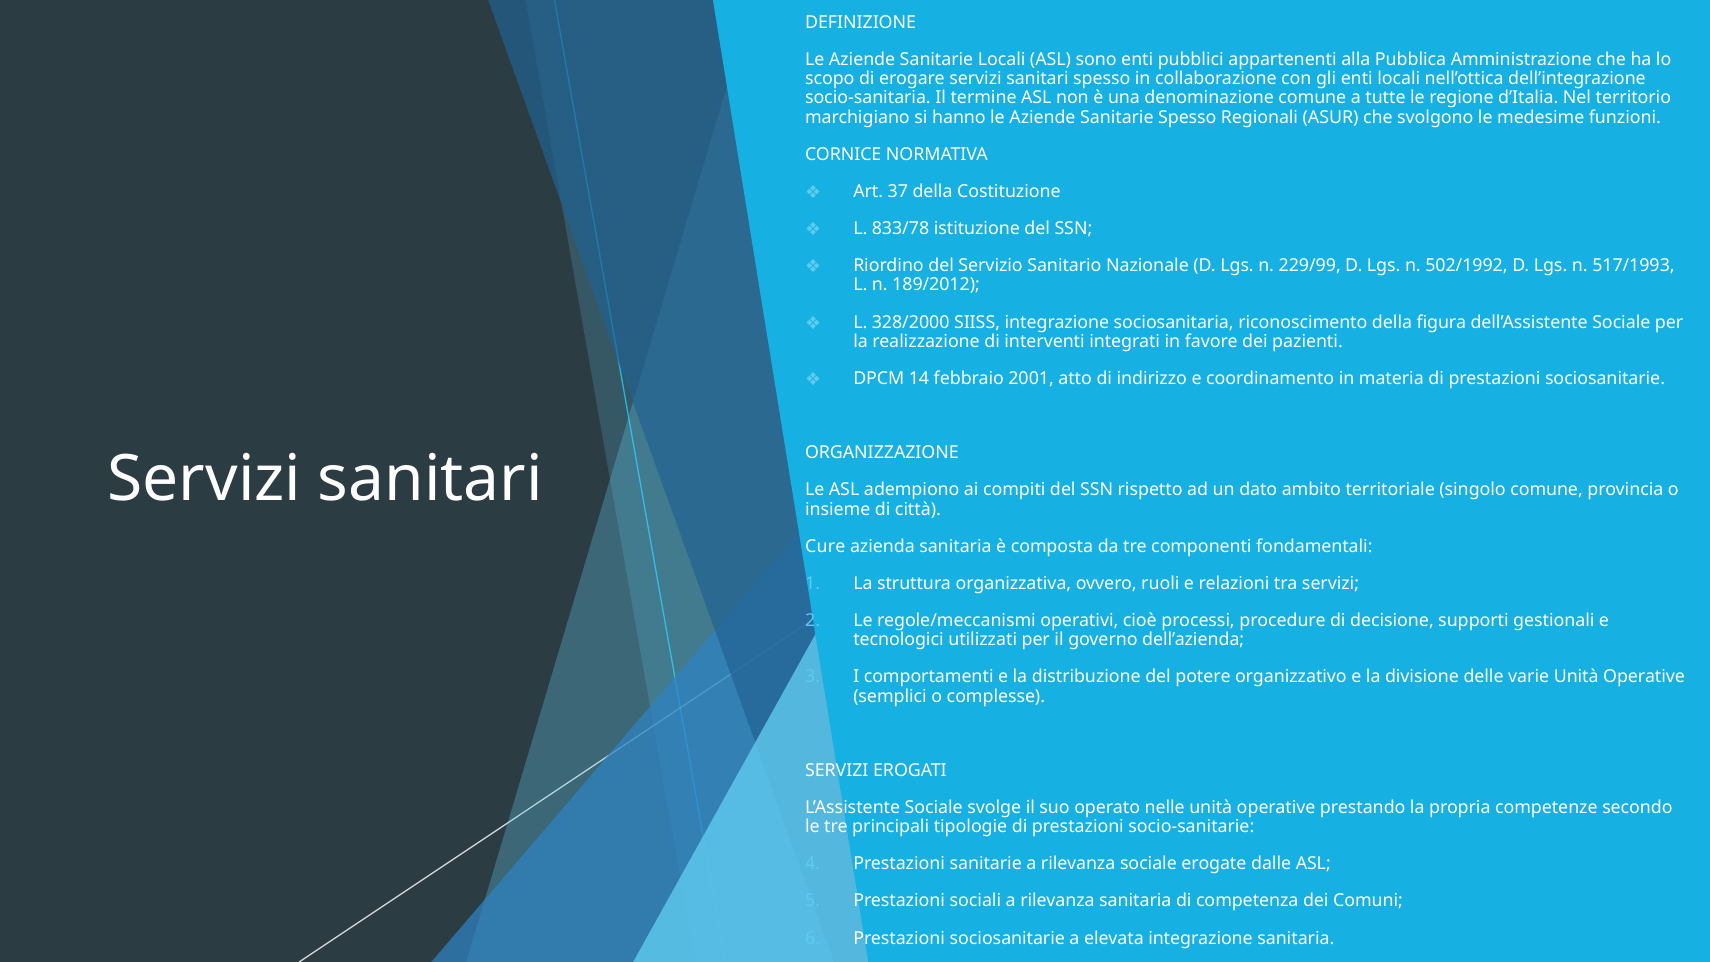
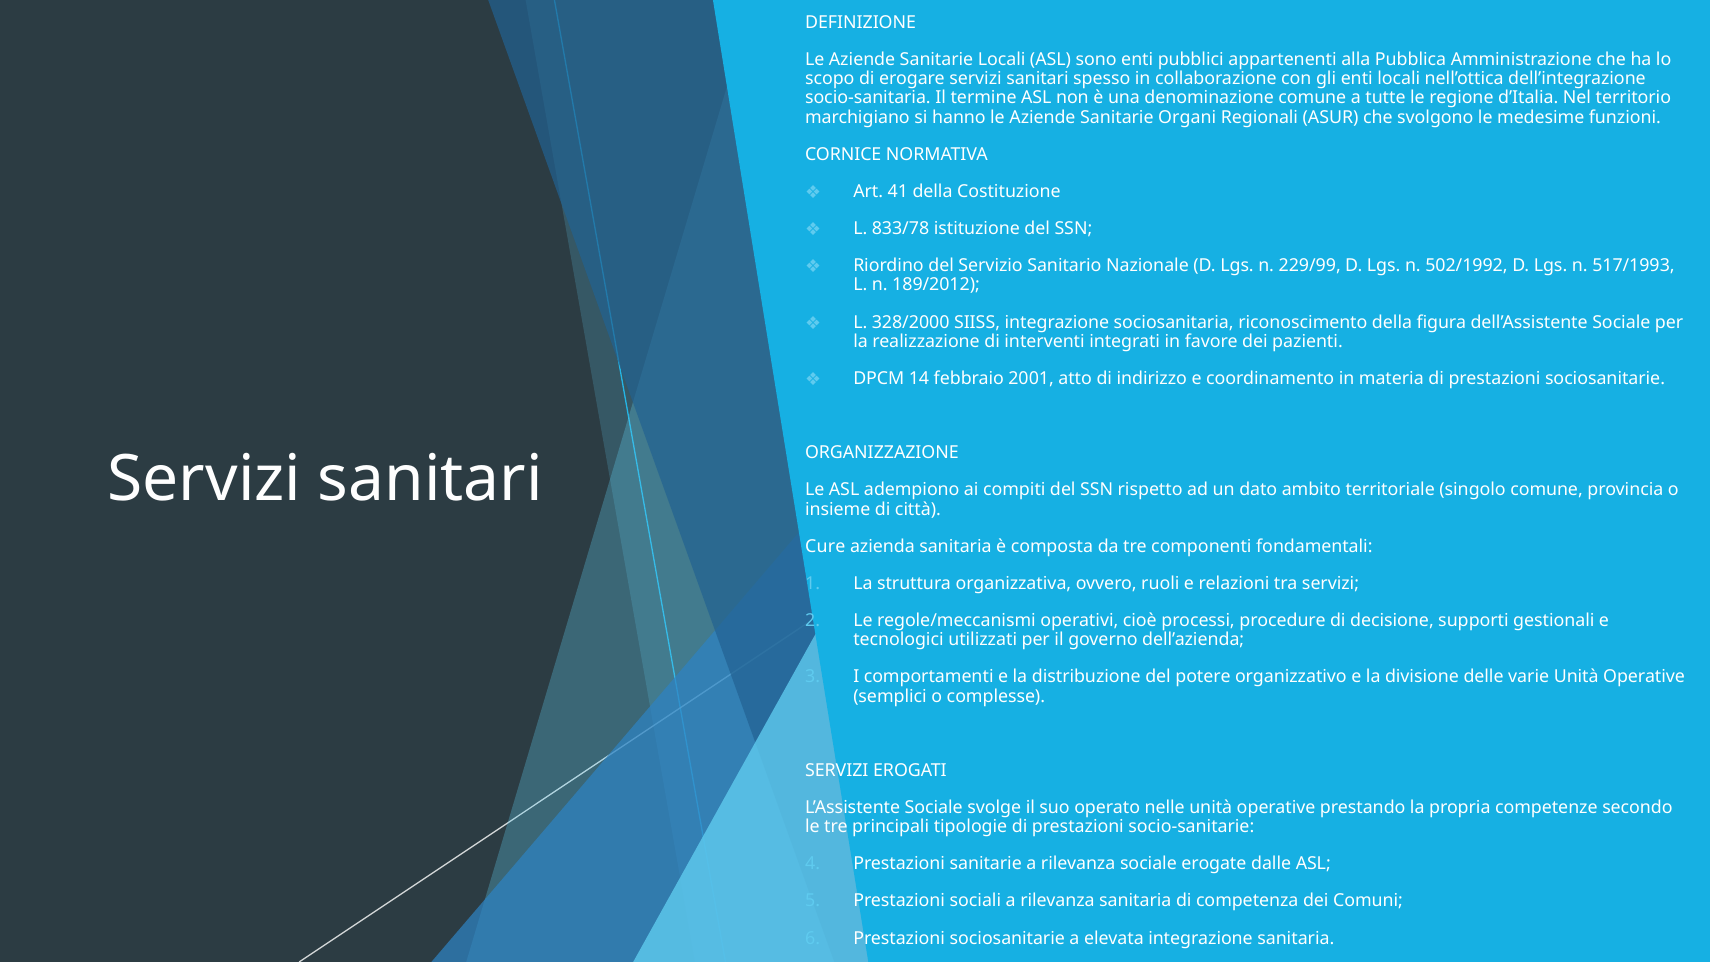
Sanitarie Spesso: Spesso -> Organi
37: 37 -> 41
